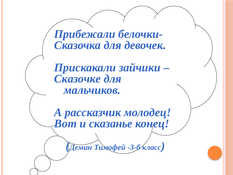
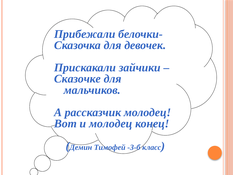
и сказанье: сказанье -> молодец
